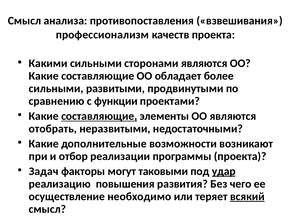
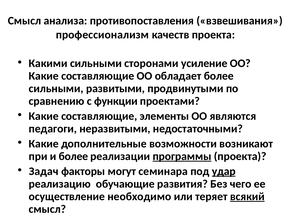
сторонами являются: являются -> усиление
составляющие at (99, 116) underline: present -> none
отобрать: отобрать -> педагоги
и отбор: отбор -> более
программы underline: none -> present
таковыми: таковыми -> семинара
повышения: повышения -> обучающие
